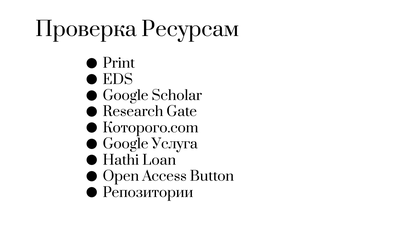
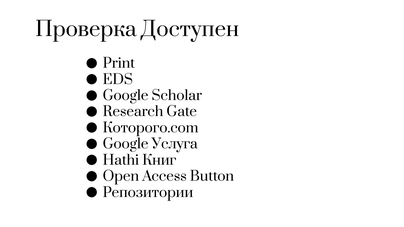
Ресурсам: Ресурсам -> Доступен
Loan: Loan -> Книг
